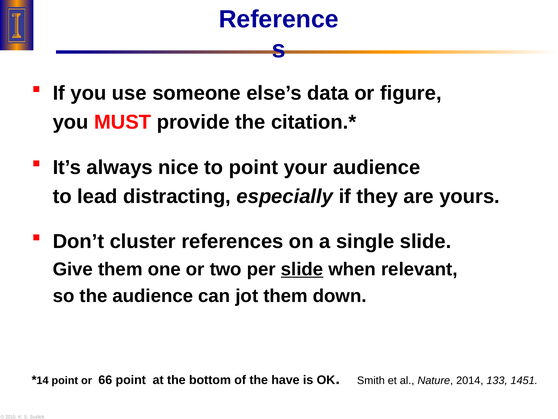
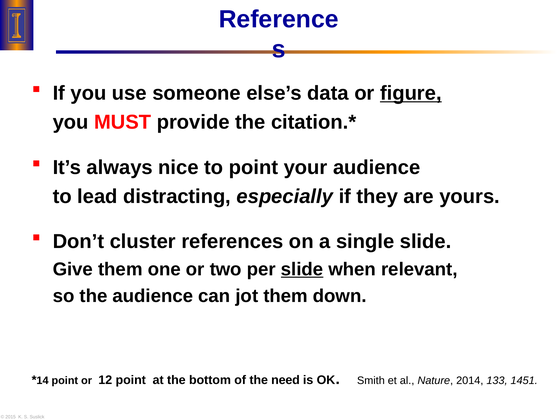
figure underline: none -> present
66: 66 -> 12
have: have -> need
